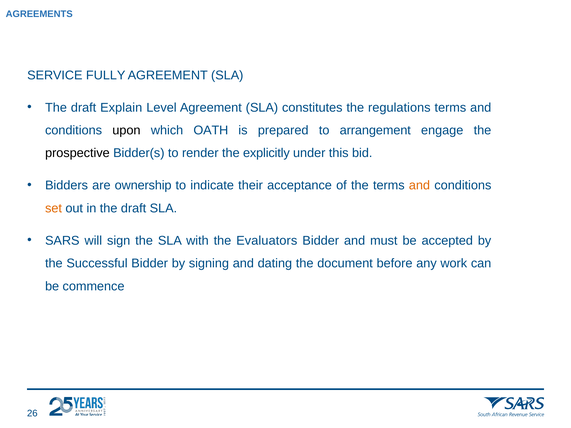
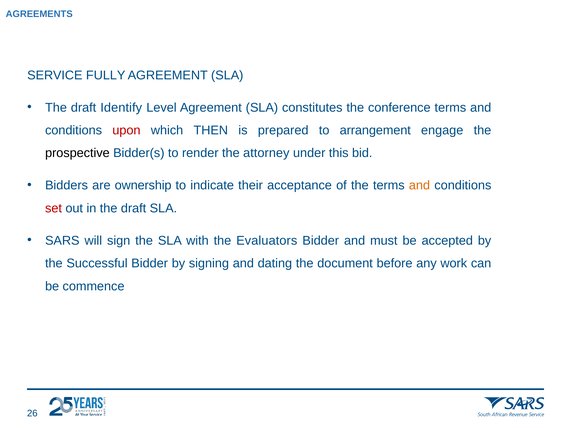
Explain: Explain -> Identify
regulations: regulations -> conference
upon colour: black -> red
OATH: OATH -> THEN
explicitly: explicitly -> attorney
set colour: orange -> red
